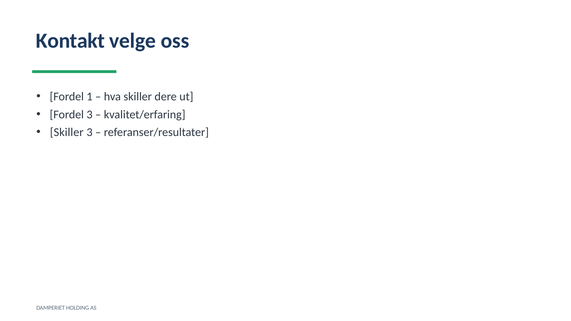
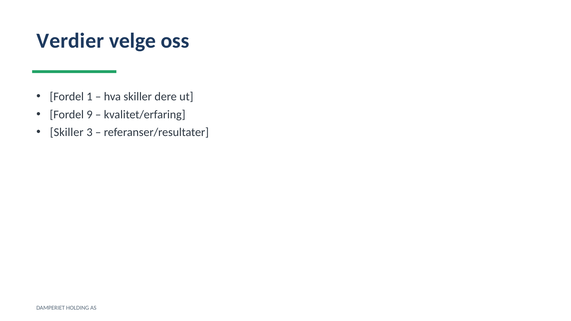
Kontakt: Kontakt -> Verdier
Fordel 3: 3 -> 9
